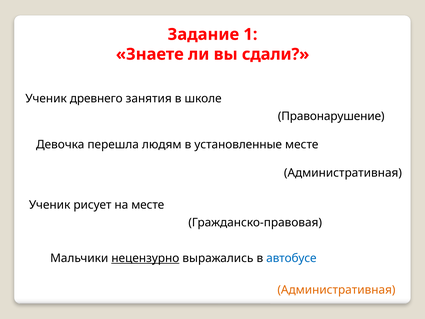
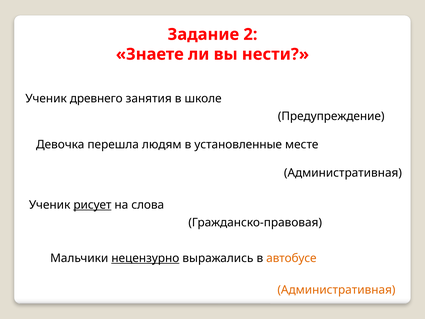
1: 1 -> 2
сдали: сдали -> нести
Правонарушение: Правонарушение -> Предупреждение
рисует underline: none -> present
на месте: месте -> слова
автобусе colour: blue -> orange
